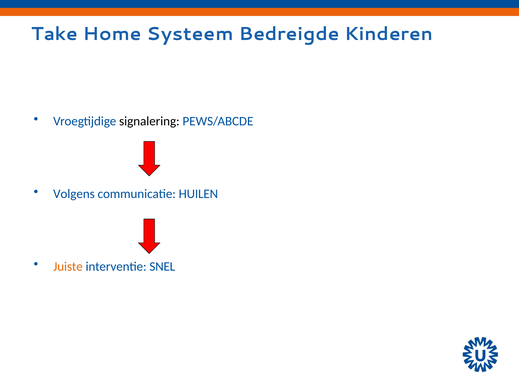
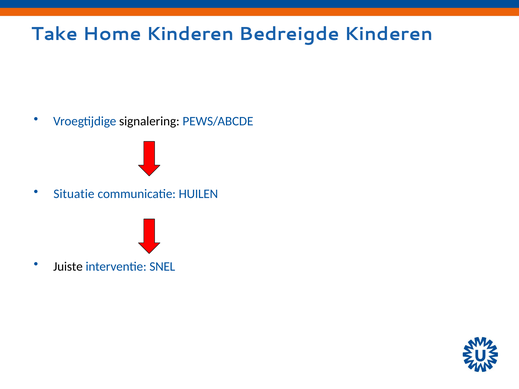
Home Systeem: Systeem -> Kinderen
Volgens: Volgens -> Situatie
Juiste colour: orange -> black
